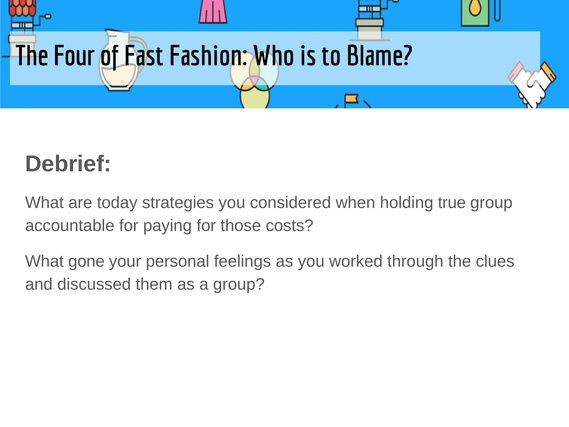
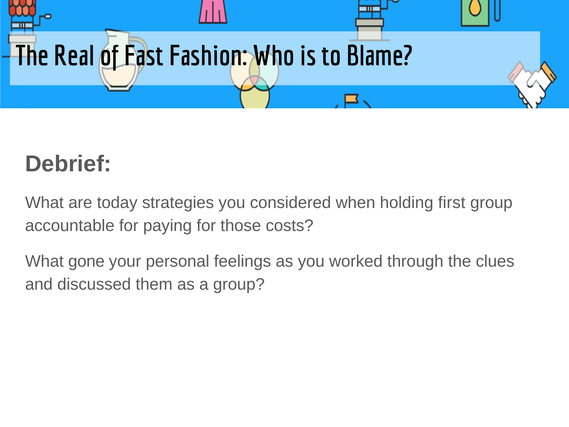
Four: Four -> Real
true: true -> first
